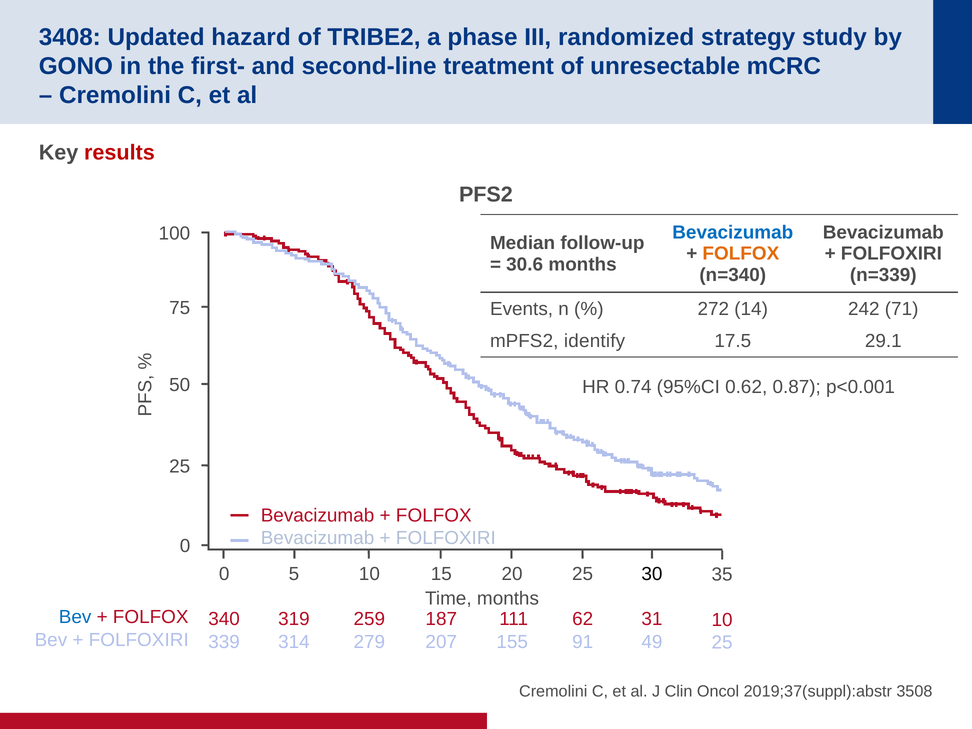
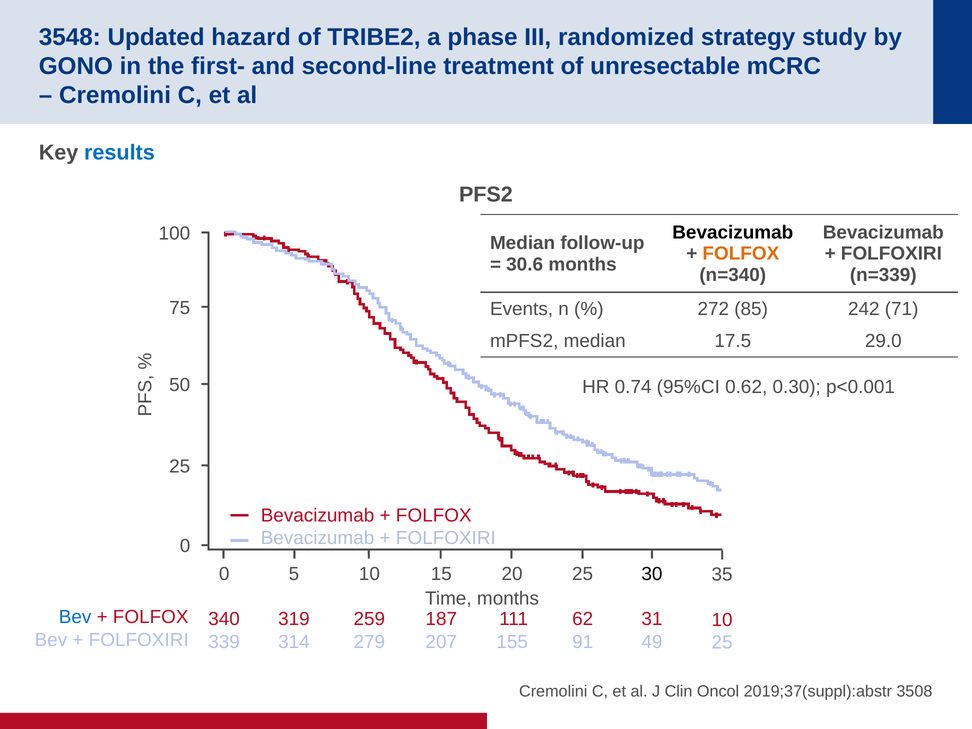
3408: 3408 -> 3548
results colour: red -> blue
Bevacizumab at (733, 232) colour: blue -> black
14: 14 -> 85
mPFS2 identify: identify -> median
29.1: 29.1 -> 29.0
0.87: 0.87 -> 0.30
